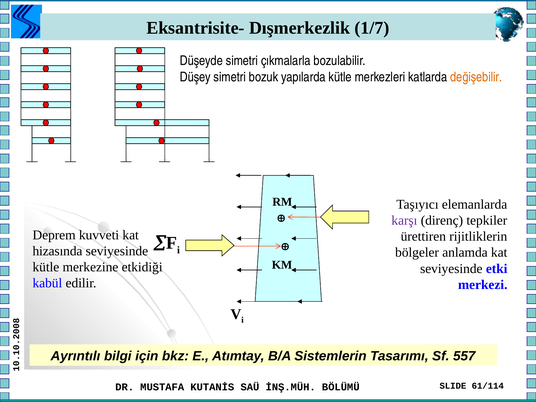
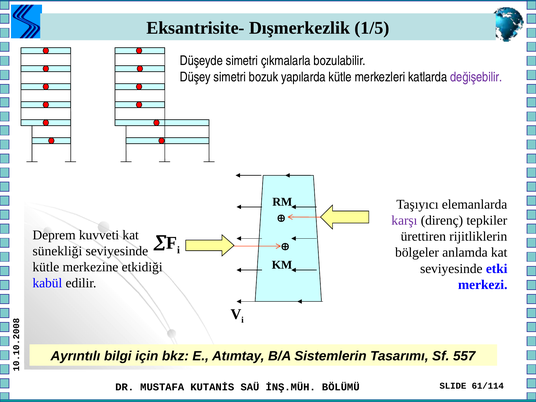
1/7: 1/7 -> 1/5
değişebilir colour: orange -> purple
hizasında: hizasında -> sünekliği
